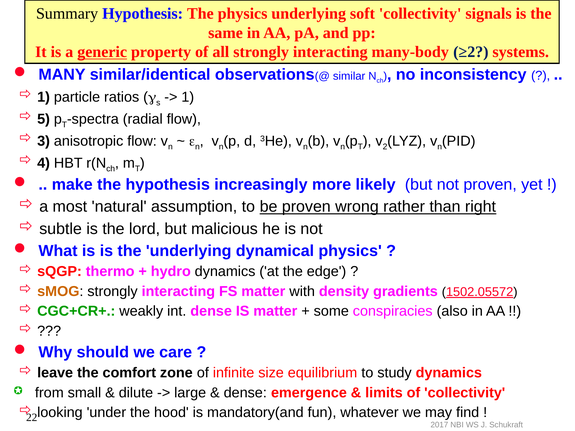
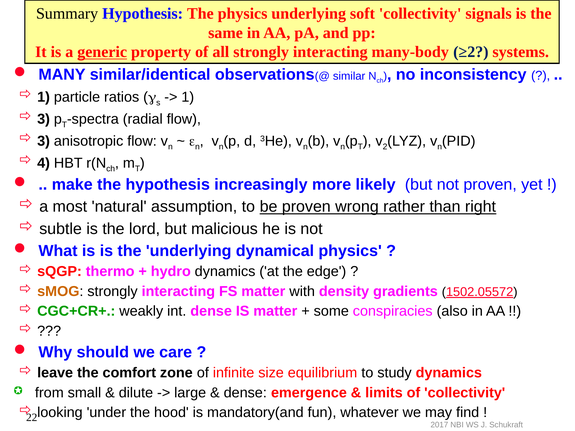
5 at (44, 119): 5 -> 3
